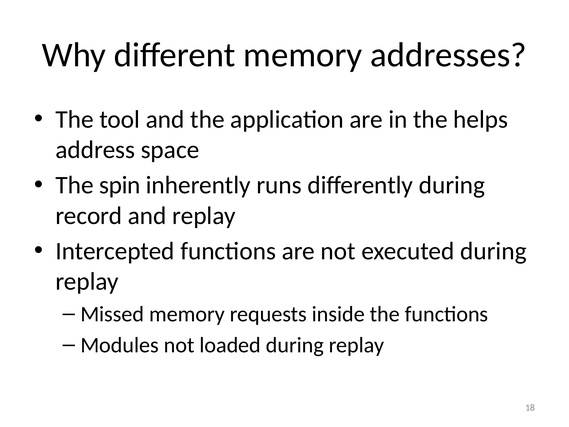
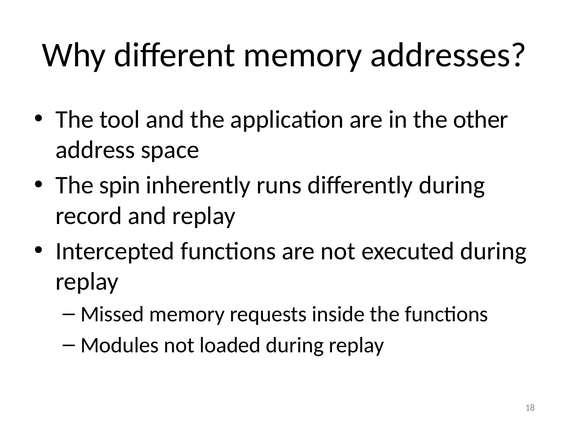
helps: helps -> other
